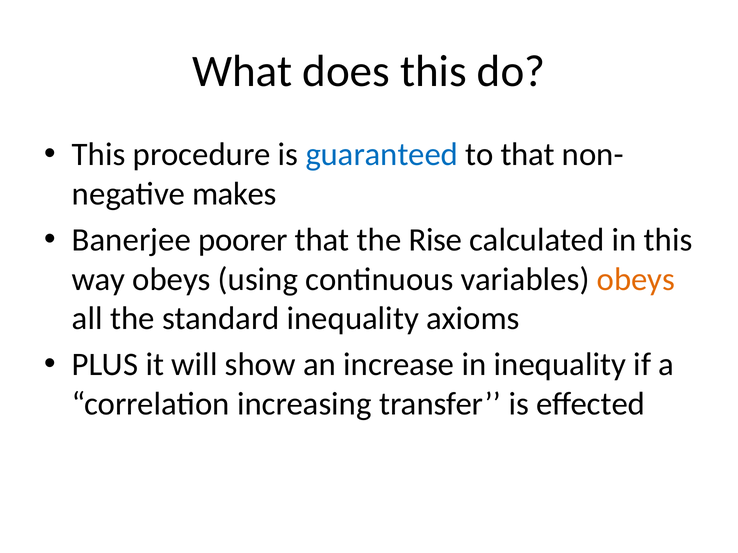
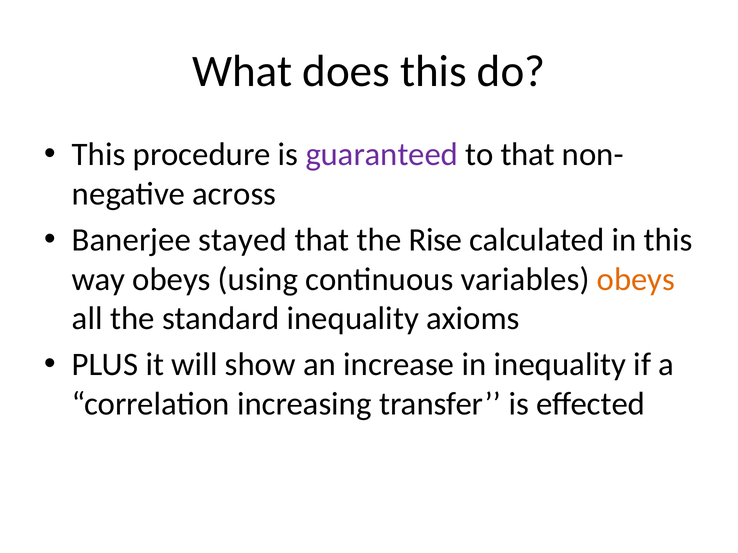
guaranteed colour: blue -> purple
makes: makes -> across
poorer: poorer -> stayed
